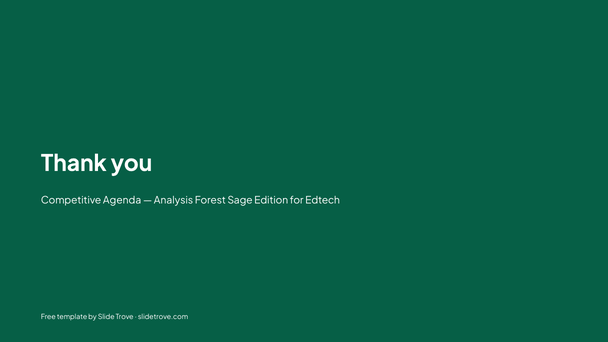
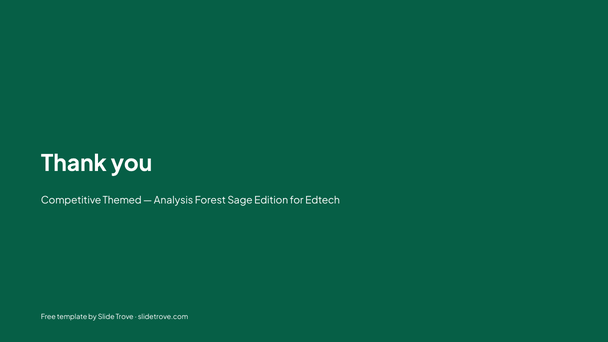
Agenda: Agenda -> Themed
